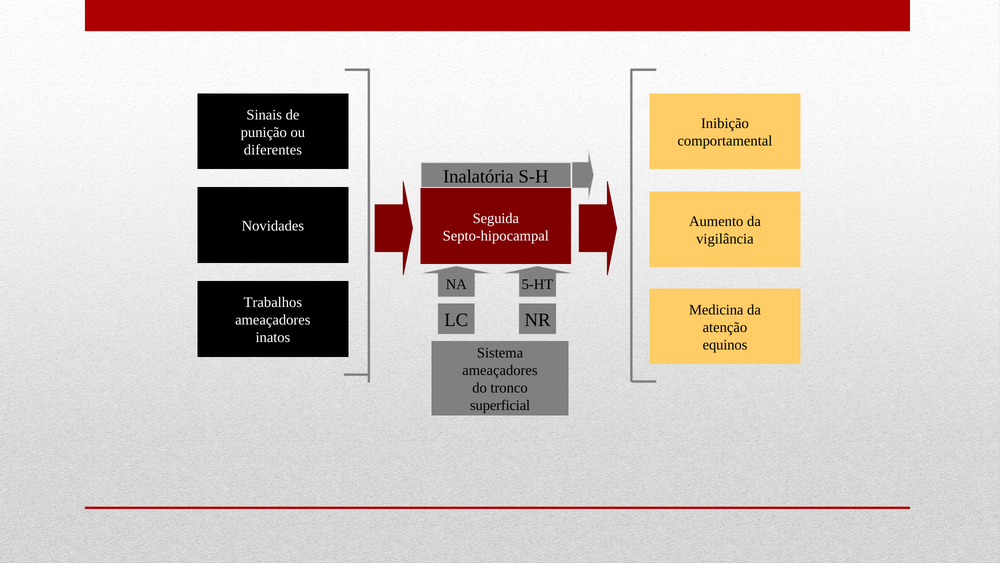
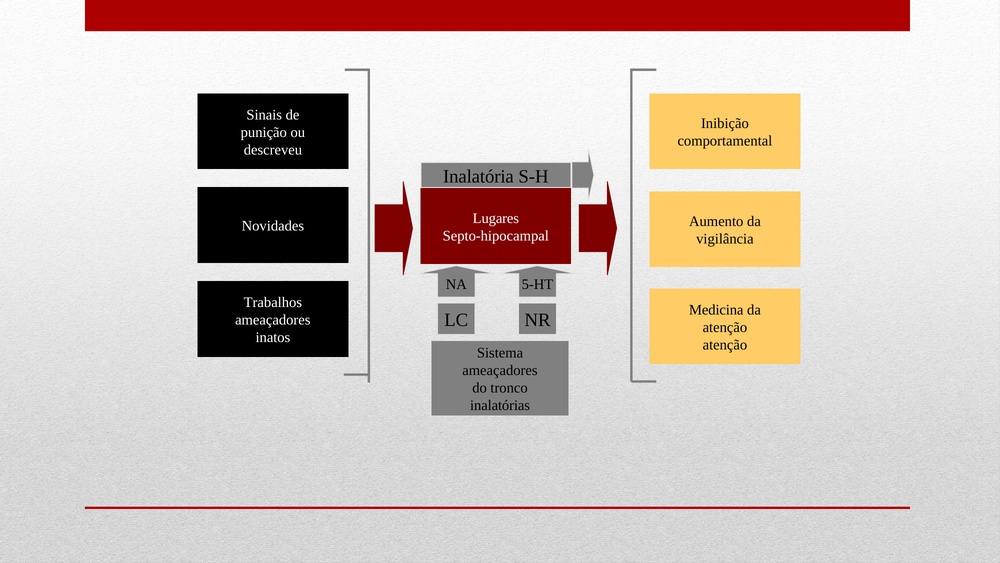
diferentes: diferentes -> descreveu
Seguida: Seguida -> Lugares
equinos at (725, 344): equinos -> atenção
superficial: superficial -> inalatórias
